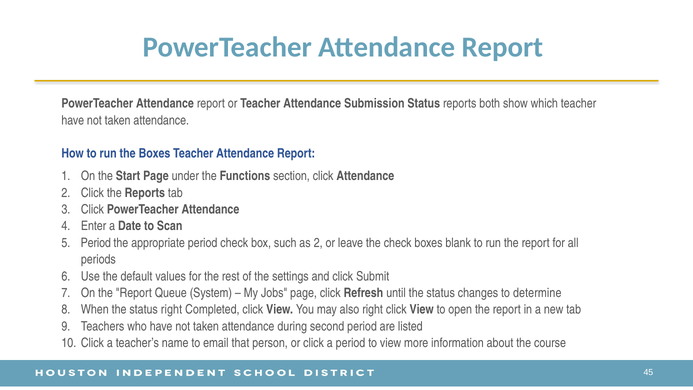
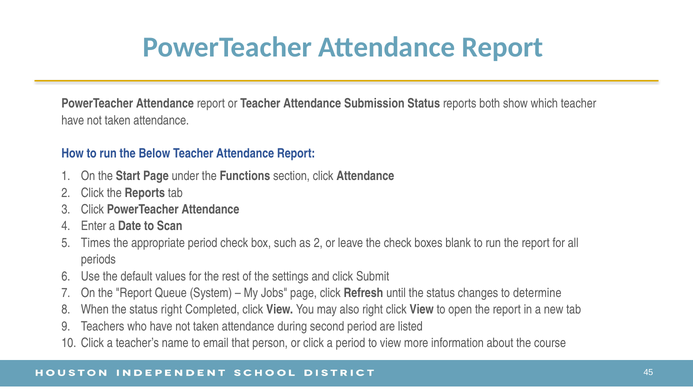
the Boxes: Boxes -> Below
Period at (96, 243): Period -> Times
